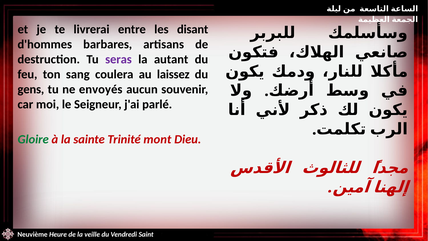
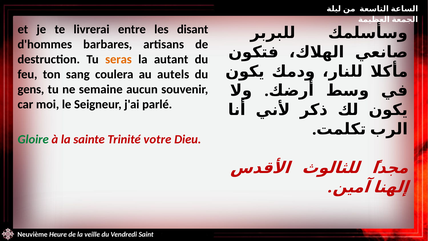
seras colour: purple -> orange
laissez: laissez -> autels
envoyés: envoyés -> semaine
mont: mont -> votre
